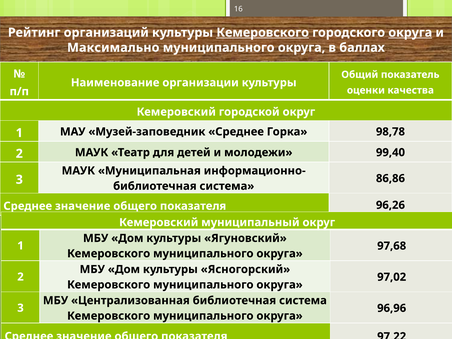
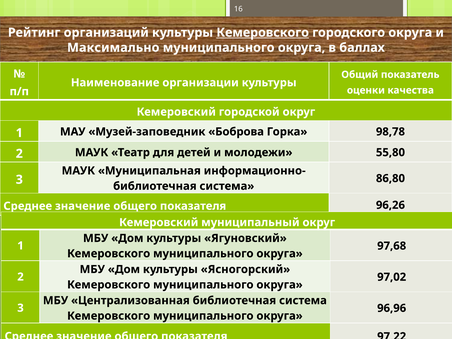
округа at (410, 33) underline: present -> none
Музей-заповедник Среднее: Среднее -> Боброва
99,40: 99,40 -> 55,80
86,86: 86,86 -> 86,80
